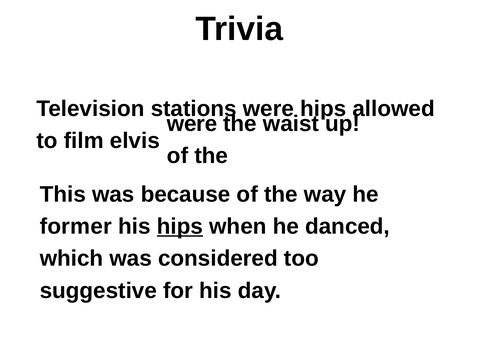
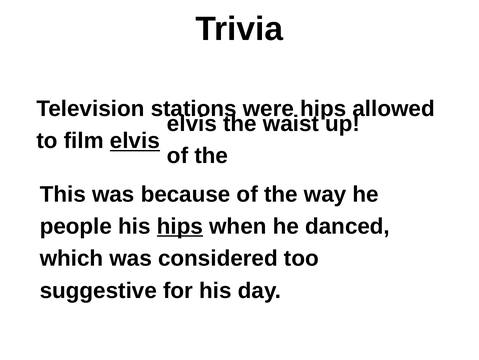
were at (192, 124): were -> elvis
elvis at (135, 141) underline: none -> present
former: former -> people
